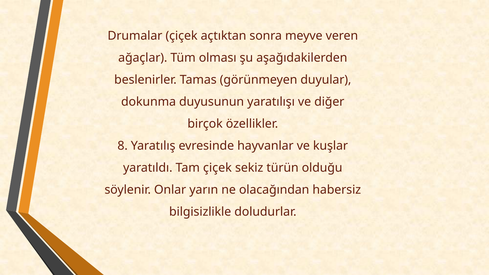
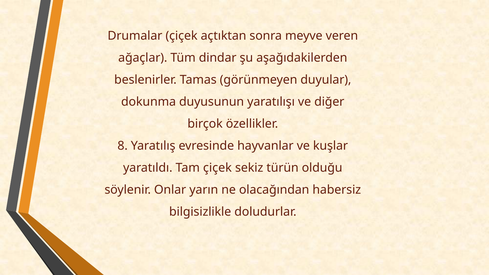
olması: olması -> dindar
